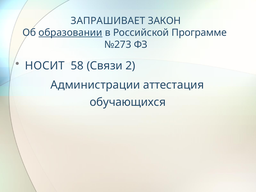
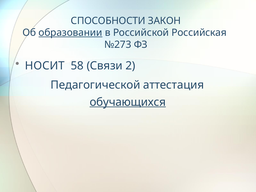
ЗАПРАШИВАЕТ: ЗАПРАШИВАЕТ -> СПОСОБНОСТИ
Программе: Программе -> Российская
Администрации: Администрации -> Педагогической
обучающихся underline: none -> present
